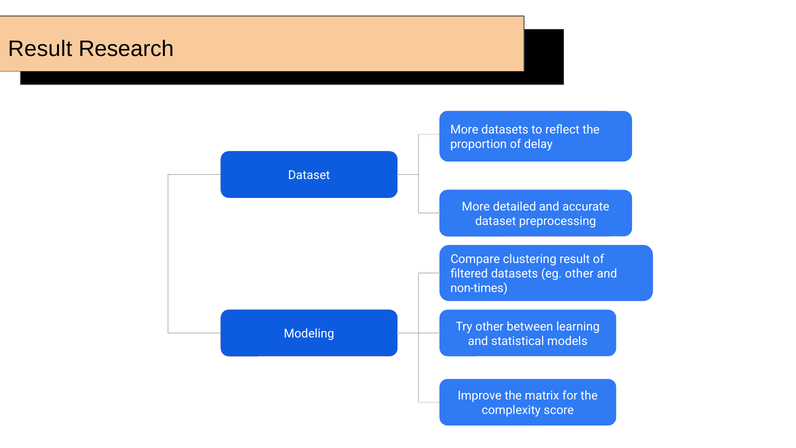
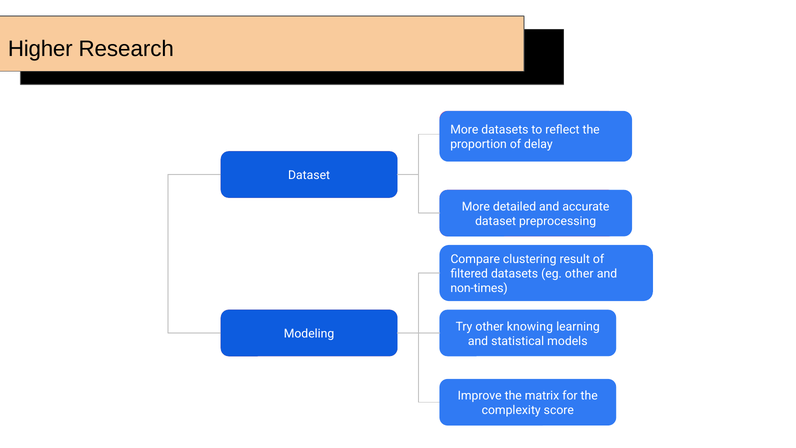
Result at (40, 49): Result -> Higher
between: between -> knowing
